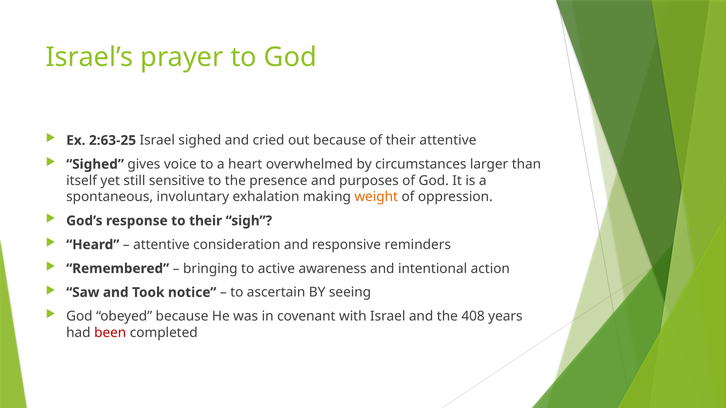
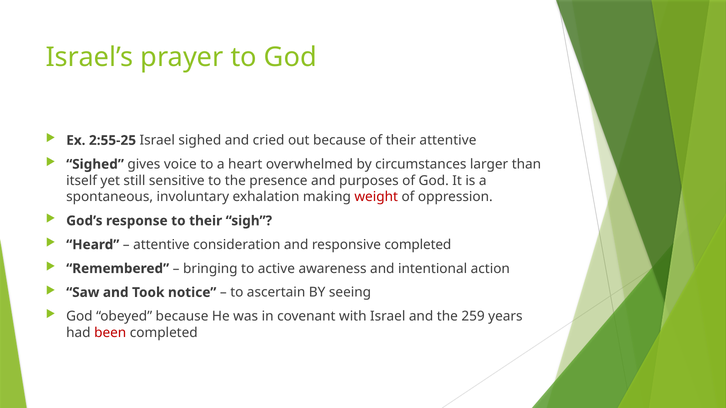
2:63-25: 2:63-25 -> 2:55-25
weight colour: orange -> red
responsive reminders: reminders -> completed
408: 408 -> 259
